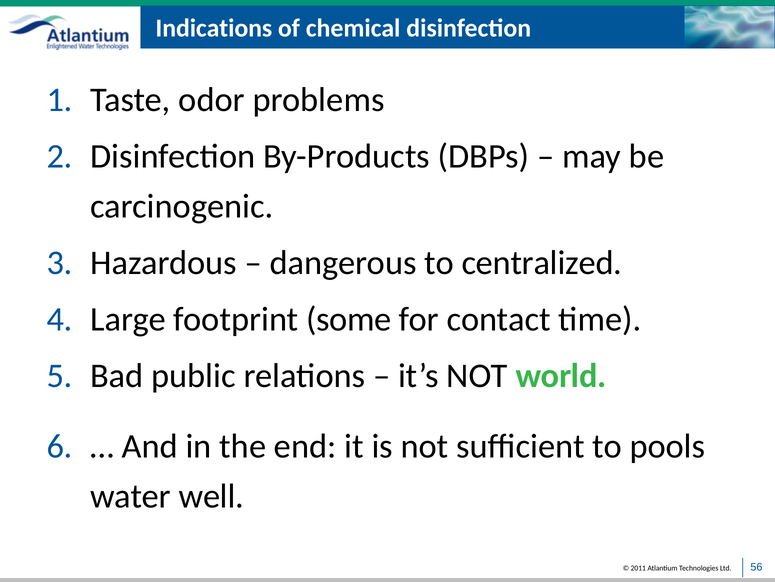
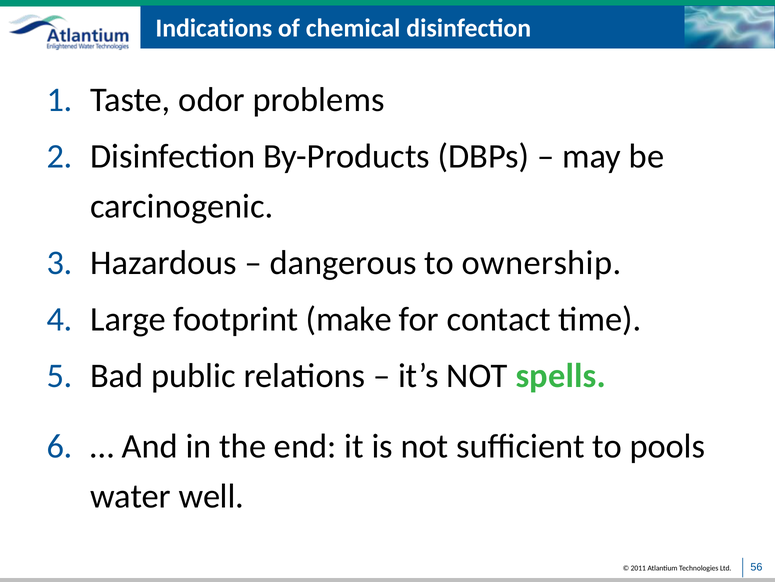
centralized: centralized -> ownership
some: some -> make
world: world -> spells
